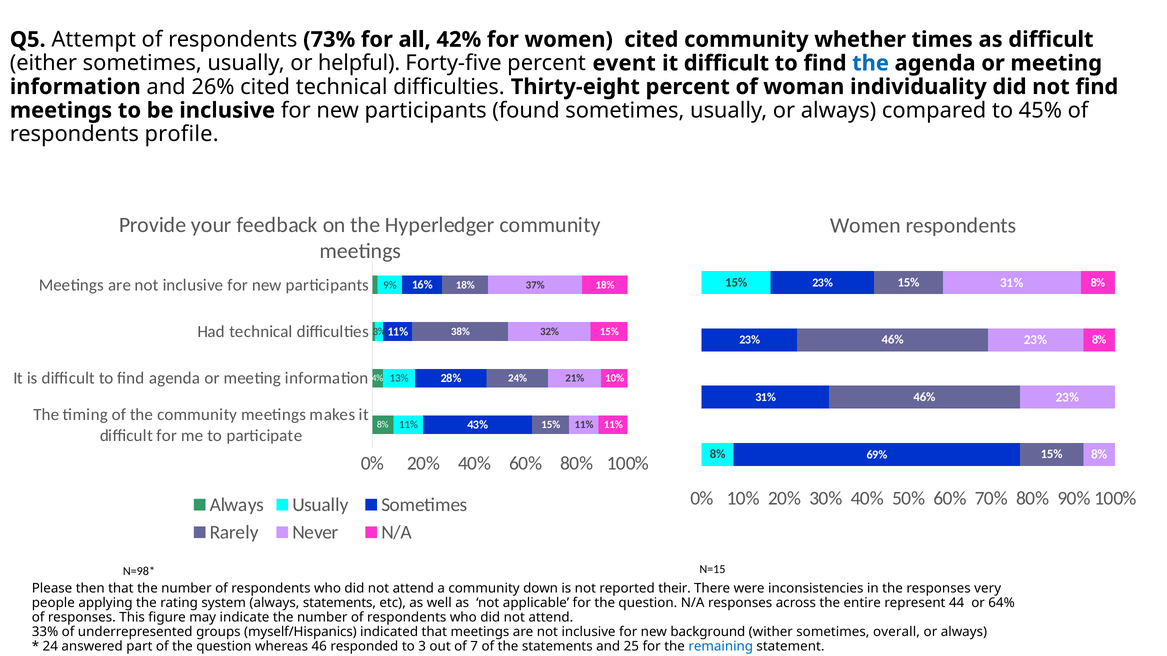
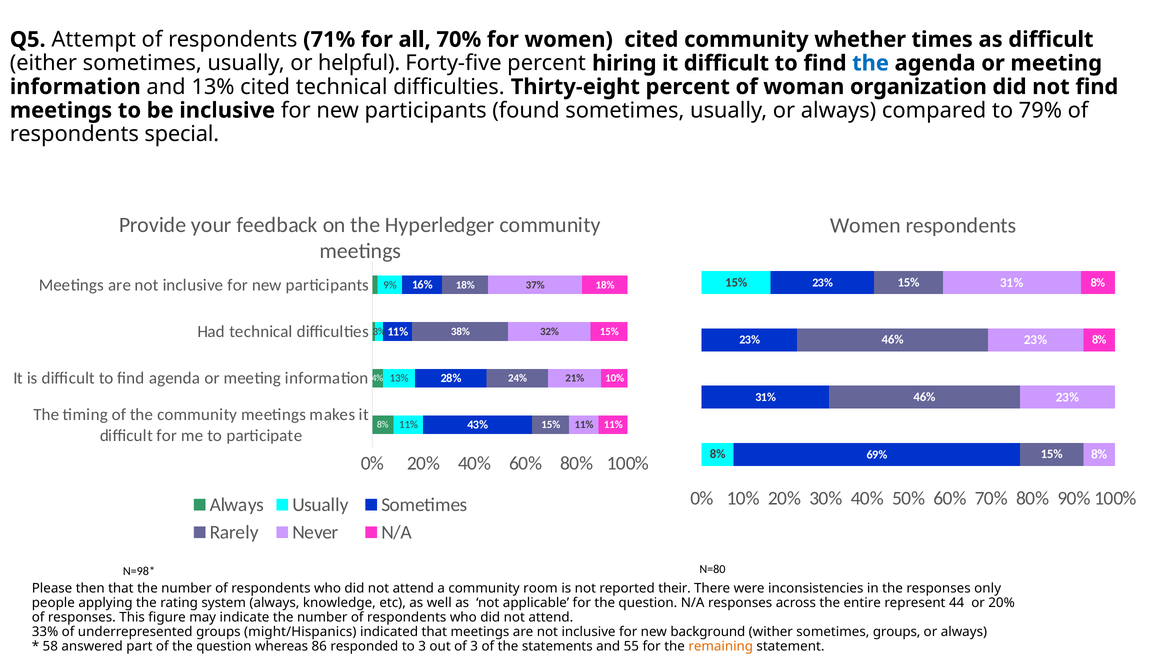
73%: 73% -> 71%
all 42%: 42% -> 70%
event: event -> hiring
and 26%: 26% -> 13%
individuality: individuality -> organization
45%: 45% -> 79%
profile: profile -> special
N=15: N=15 -> N=80
down: down -> room
very: very -> only
always statements: statements -> knowledge
or 64%: 64% -> 20%
myself/Hispanics: myself/Hispanics -> might/Hispanics
sometimes overall: overall -> groups
24: 24 -> 58
46: 46 -> 86
of 7: 7 -> 3
25: 25 -> 55
remaining colour: blue -> orange
